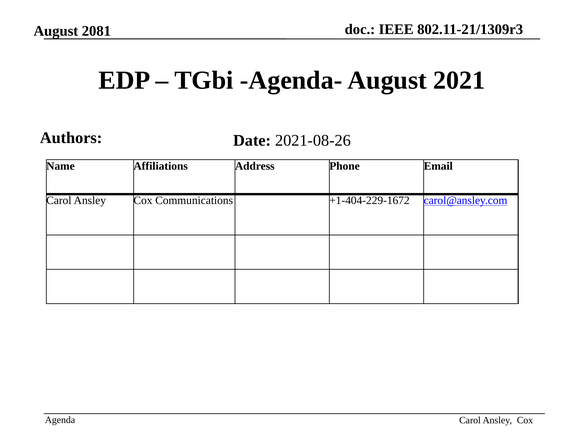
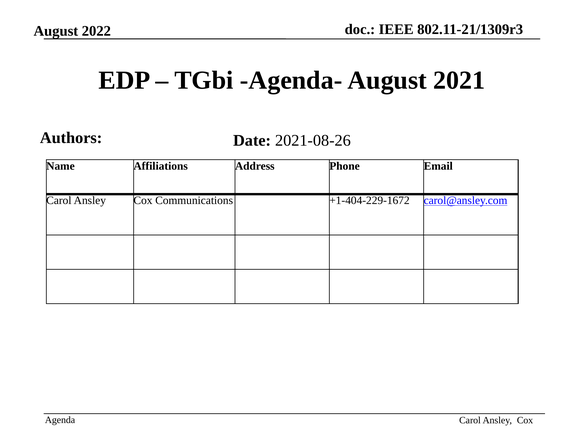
2081: 2081 -> 2022
